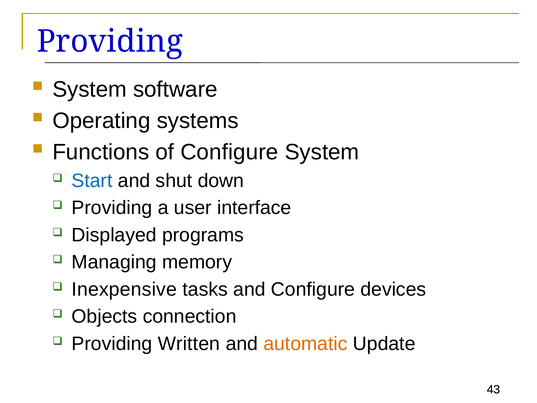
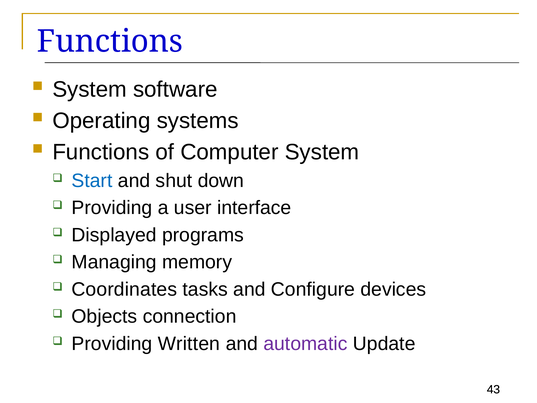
Providing at (110, 42): Providing -> Functions
of Configure: Configure -> Computer
Inexpensive: Inexpensive -> Coordinates
automatic colour: orange -> purple
